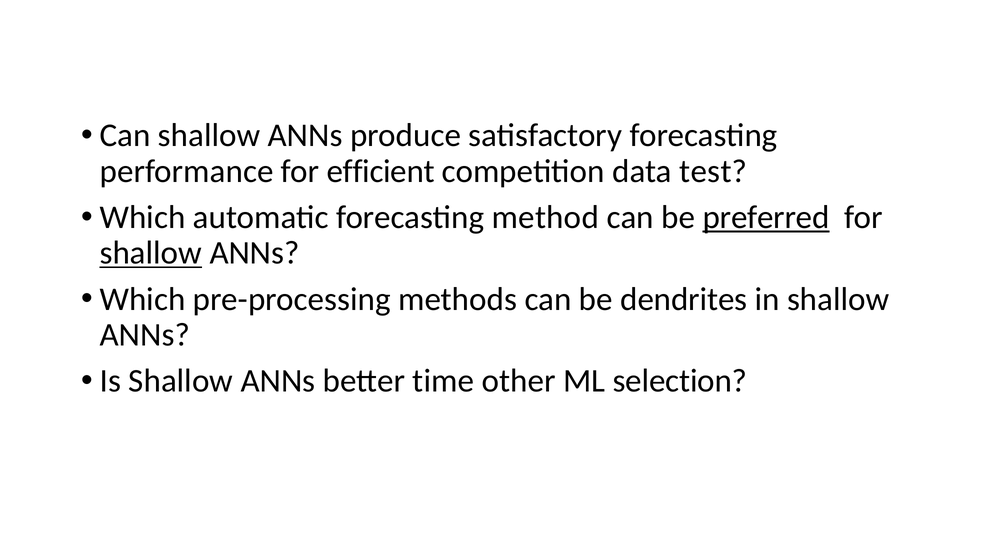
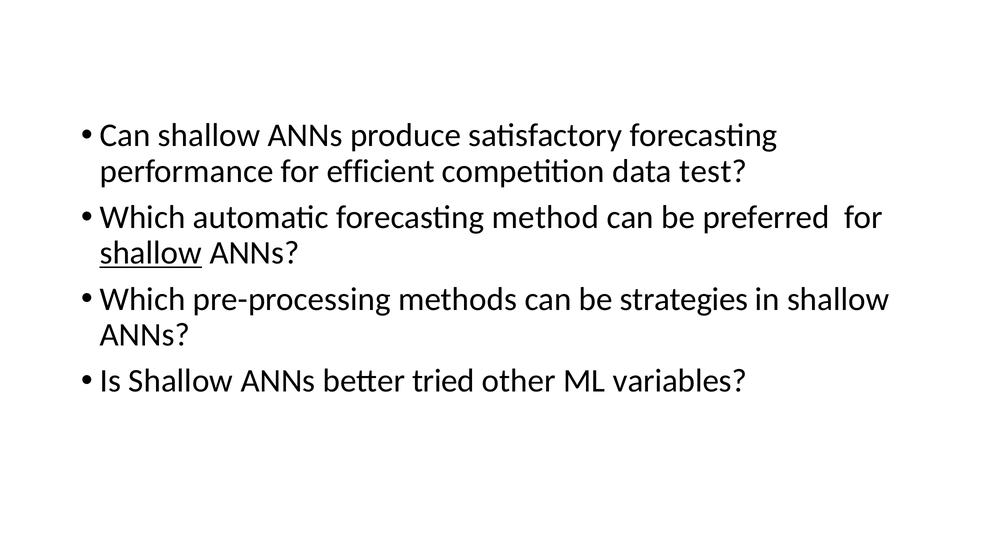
preferred underline: present -> none
dendrites: dendrites -> strategies
time: time -> tried
selection: selection -> variables
